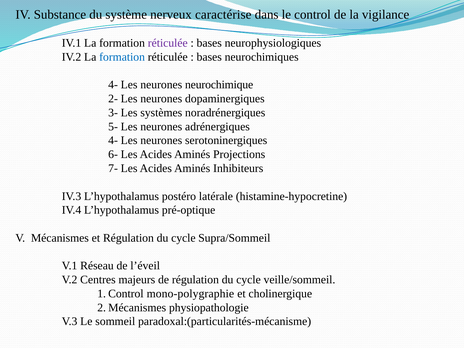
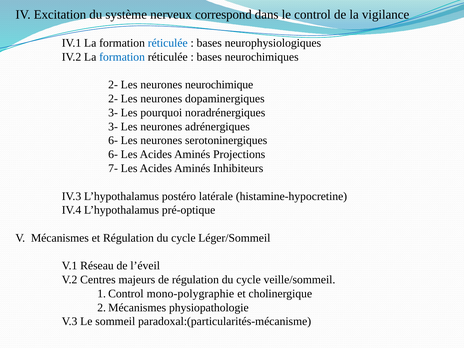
Substance: Substance -> Excitation
caractérise: caractérise -> correspond
réticulée at (168, 43) colour: purple -> blue
4- at (113, 85): 4- -> 2-
systèmes: systèmes -> pourquoi
5- at (113, 127): 5- -> 3-
4- at (113, 141): 4- -> 6-
Supra/Sommeil: Supra/Sommeil -> Léger/Sommeil
